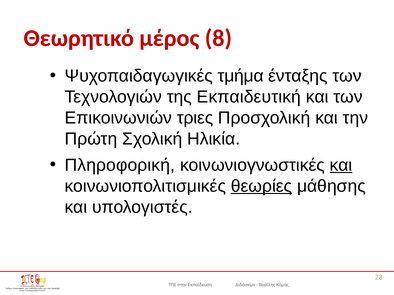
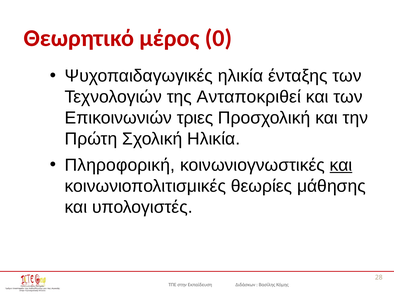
8: 8 -> 0
Ψυχοπαιδαγωγικές τμήμα: τμήμα -> ηλικία
Εκπαιδευτική: Εκπαιδευτική -> Ανταποκριθεί
θεωρίες underline: present -> none
